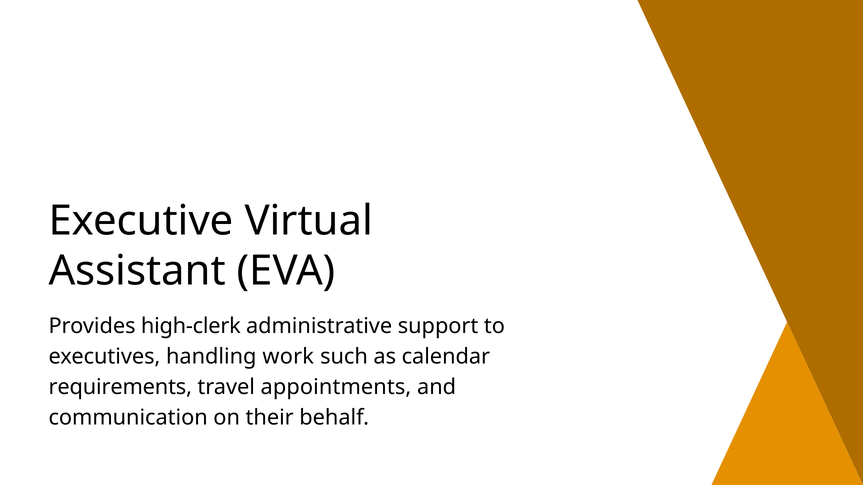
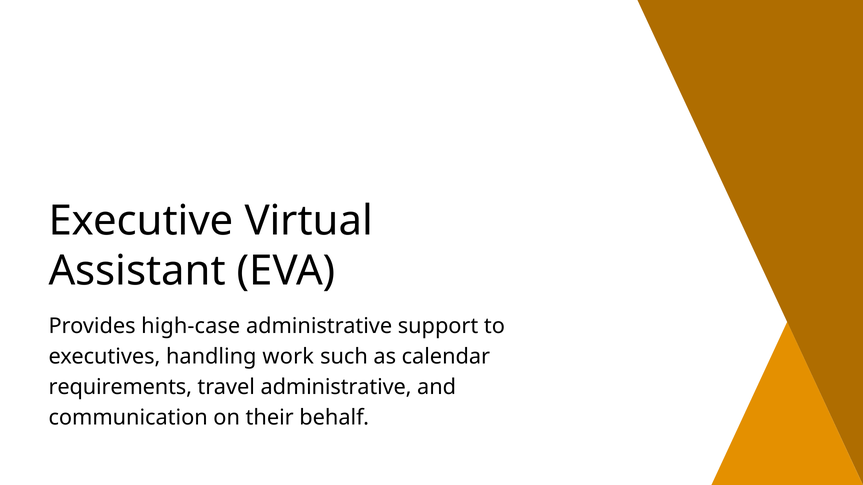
high-clerk: high-clerk -> high-case
travel appointments: appointments -> administrative
